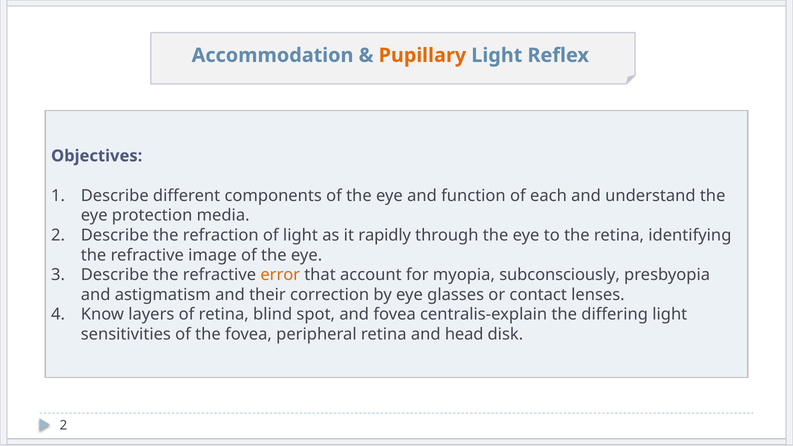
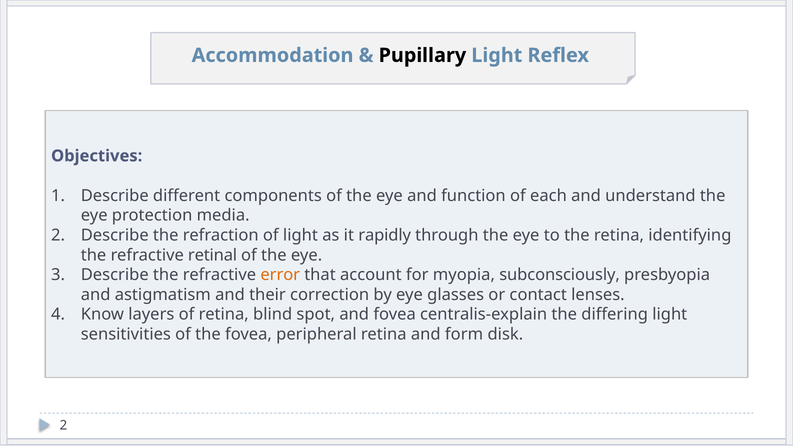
Pupillary colour: orange -> black
image: image -> retinal
head: head -> form
